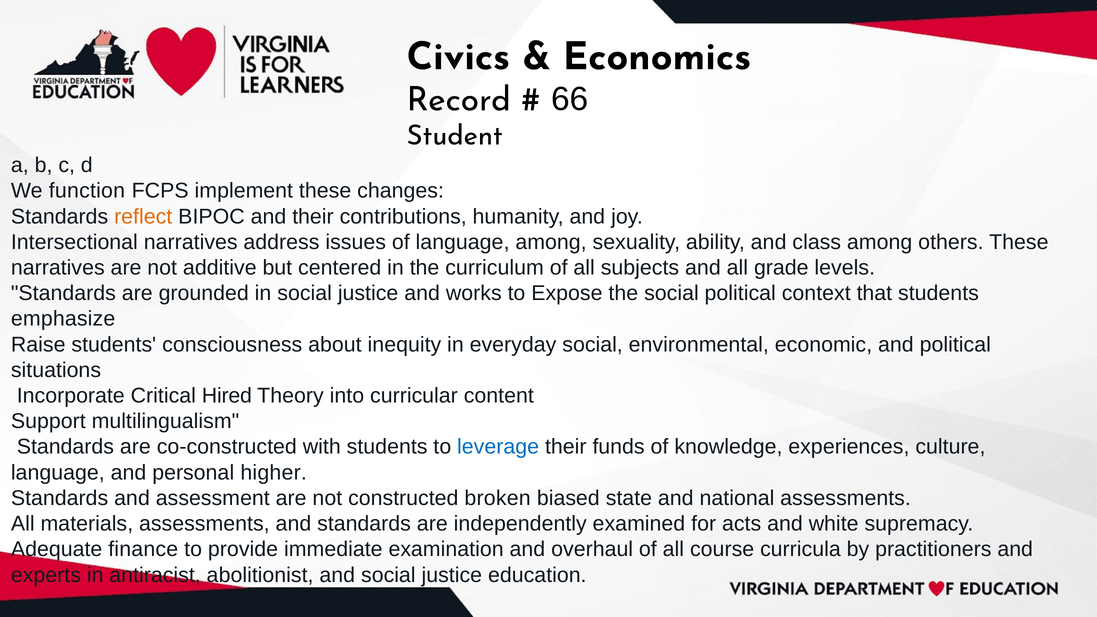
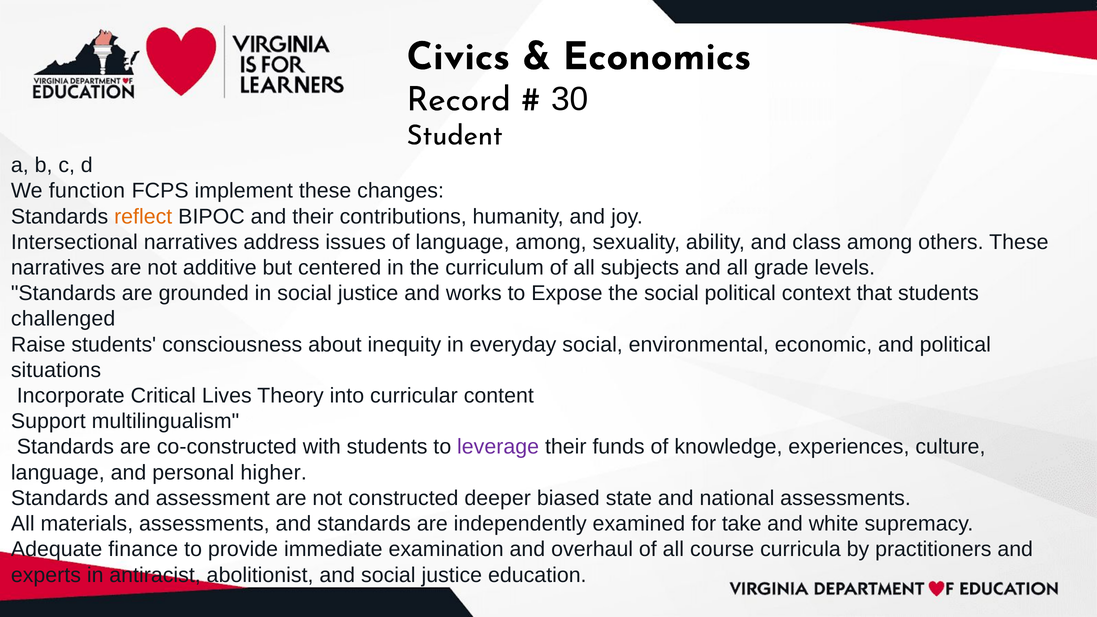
66: 66 -> 30
emphasize: emphasize -> challenged
Hired: Hired -> Lives
leverage colour: blue -> purple
broken: broken -> deeper
acts: acts -> take
